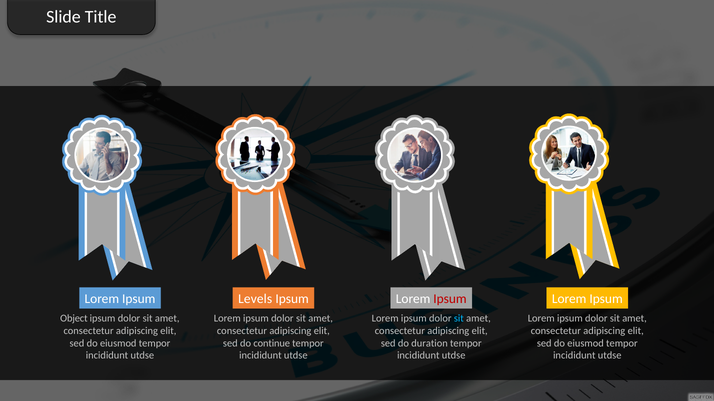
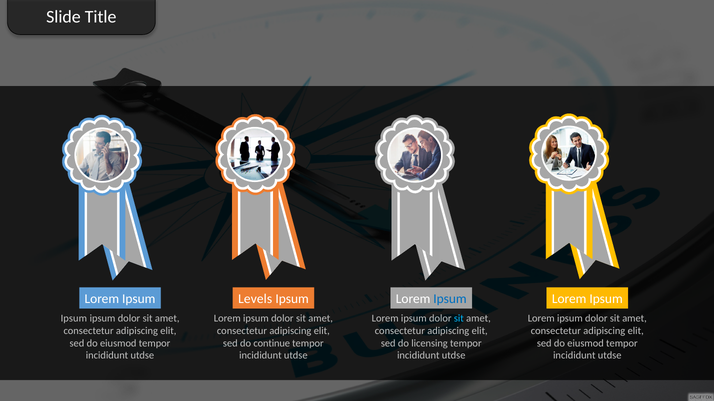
Ipsum at (450, 299) colour: red -> blue
Object at (74, 319): Object -> Ipsum
duration: duration -> licensing
